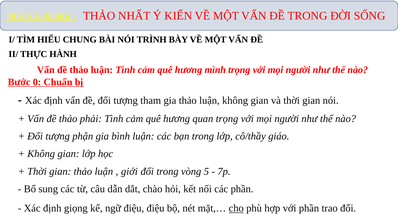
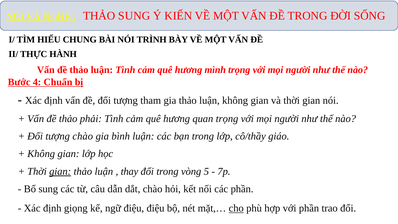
THẢO NHẤT: NHẤT -> SUNG
0: 0 -> 4
tượng phận: phận -> chào
gian at (60, 171) underline: none -> present
giới: giới -> thay
